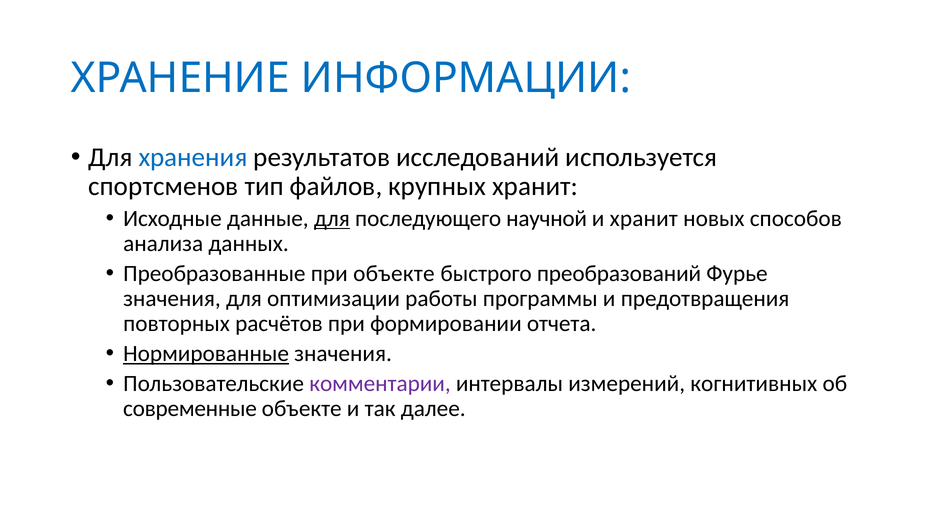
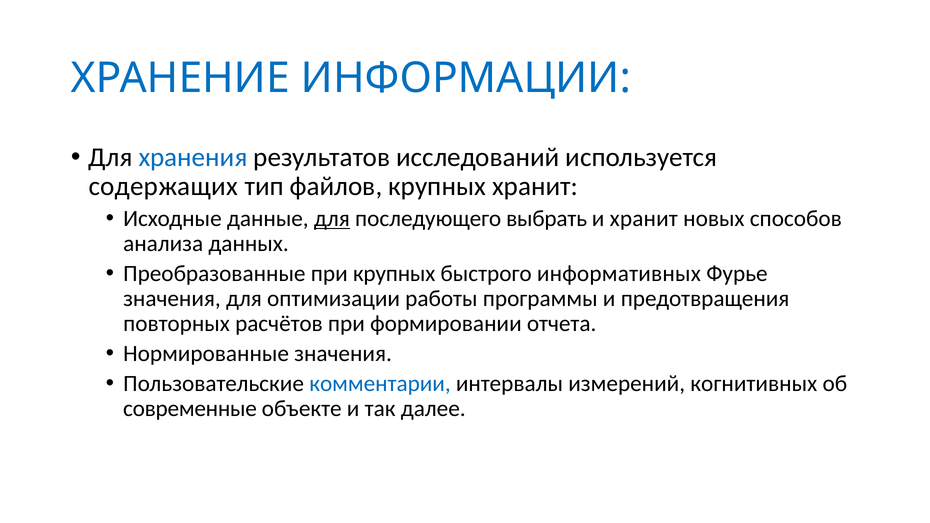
спортсменов: спортсменов -> содержащих
научной: научной -> выбрать
при объекте: объекте -> крупных
преобразований: преобразований -> информативных
Нормированные underline: present -> none
комментарии colour: purple -> blue
